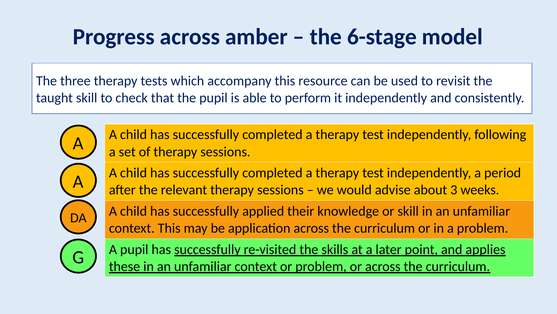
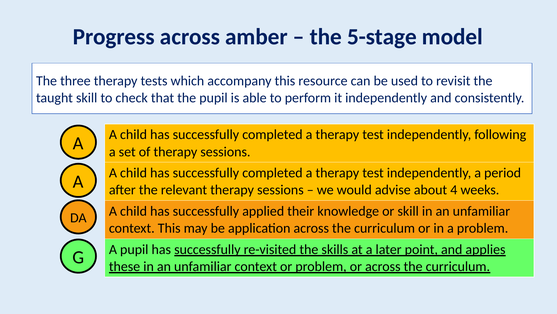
6-stage: 6-stage -> 5-stage
3: 3 -> 4
